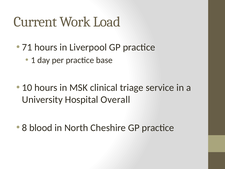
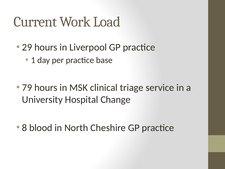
71: 71 -> 29
10: 10 -> 79
Overall: Overall -> Change
